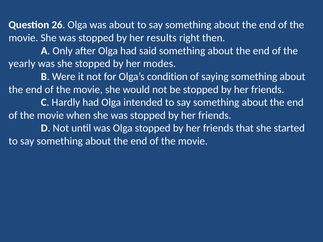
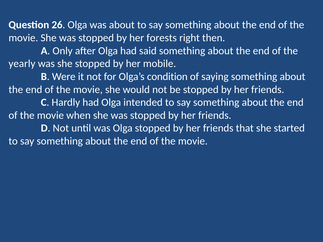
results: results -> forests
modes: modes -> mobile
